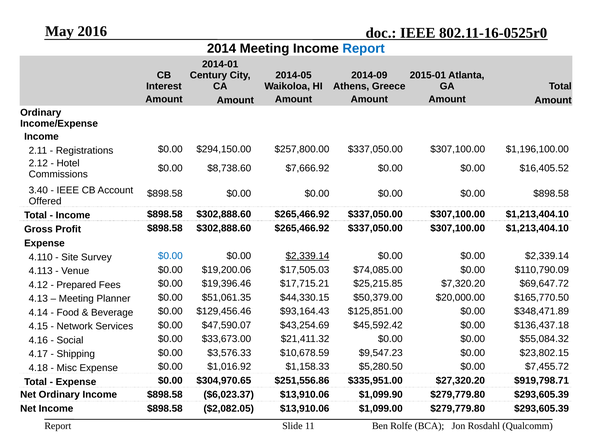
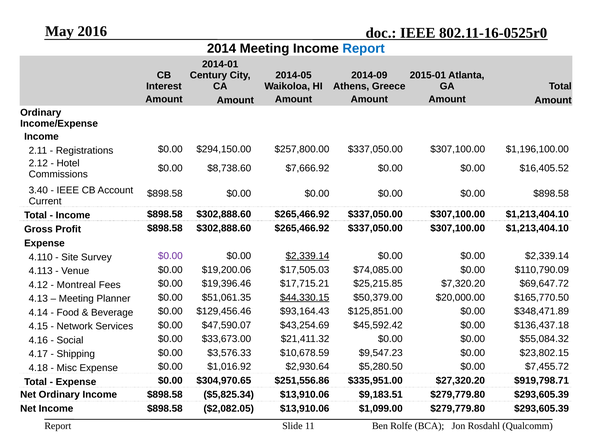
Offered: Offered -> Current
$0.00 at (170, 256) colour: blue -> purple
Prepared: Prepared -> Montreal
$44,330.15 underline: none -> present
$1,158.33: $1,158.33 -> $2,930.64
$6,023.37: $6,023.37 -> $5,825.34
$1,099.90: $1,099.90 -> $9,183.51
